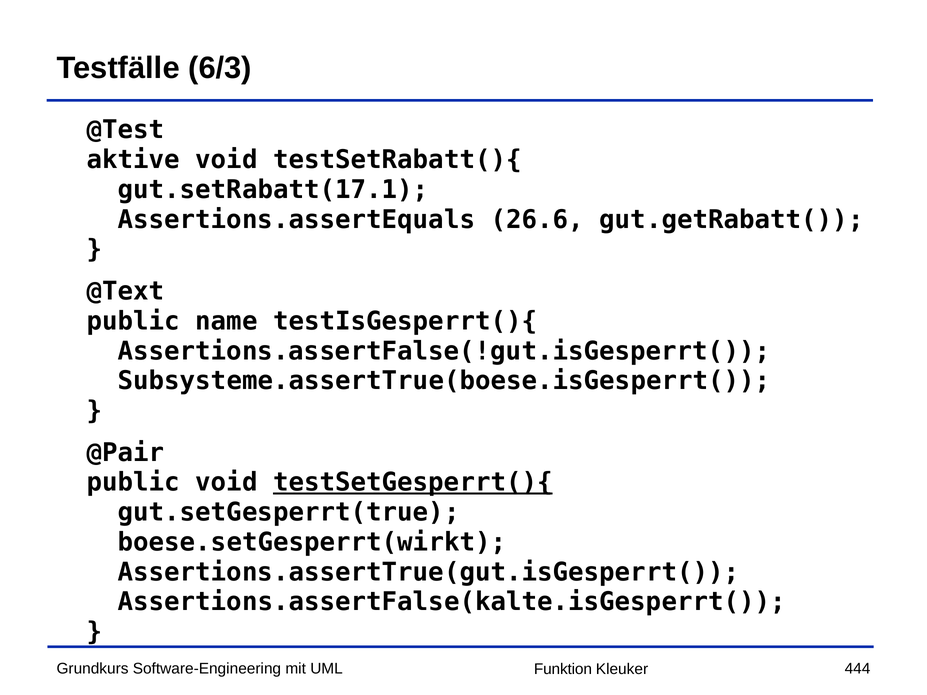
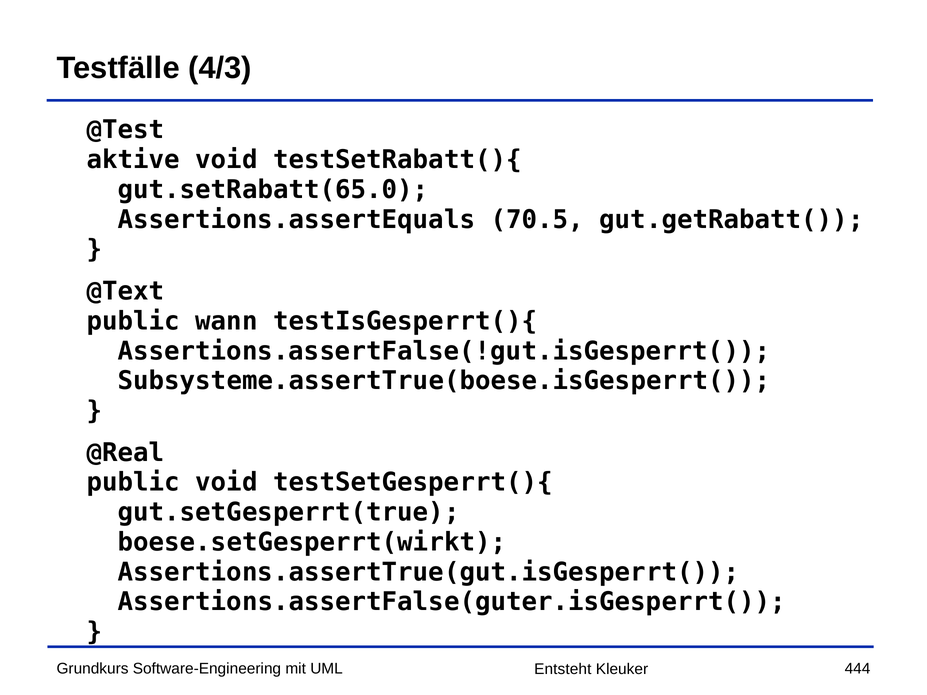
6/3: 6/3 -> 4/3
gut.setRabatt(17.1: gut.setRabatt(17.1 -> gut.setRabatt(65.0
26.6: 26.6 -> 70.5
name: name -> wann
@Pair: @Pair -> @Real
testSetGesperrt(){ underline: present -> none
Assertions.assertFalse(kalte.isGesperrt(: Assertions.assertFalse(kalte.isGesperrt( -> Assertions.assertFalse(guter.isGesperrt(
Funktion: Funktion -> Entsteht
